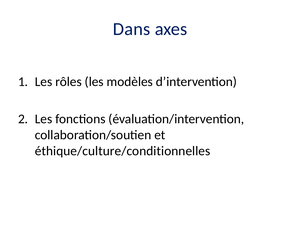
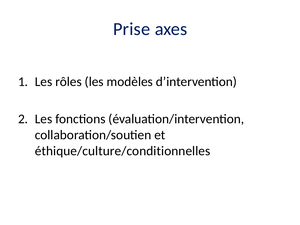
Dans: Dans -> Prise
